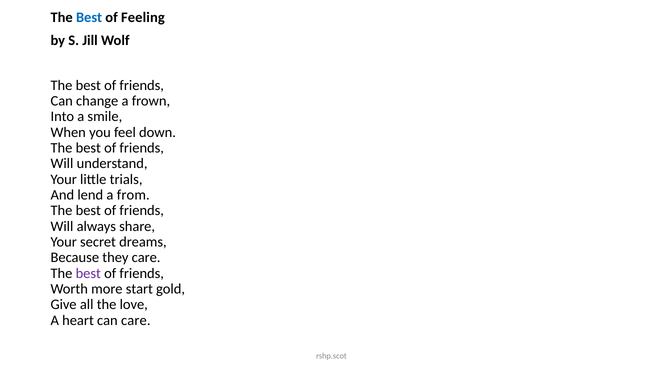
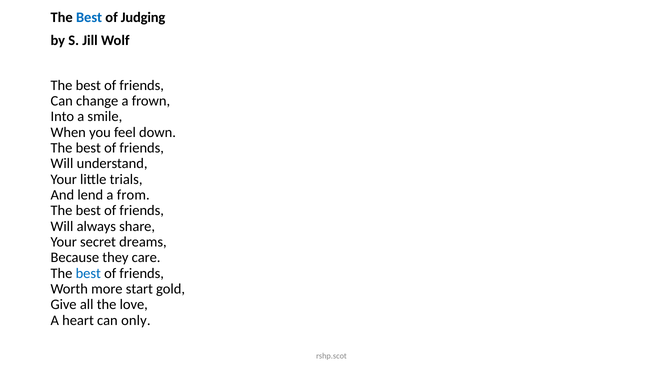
Feeling: Feeling -> Judging
best at (88, 273) colour: purple -> blue
can care: care -> only
